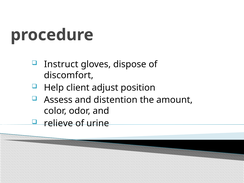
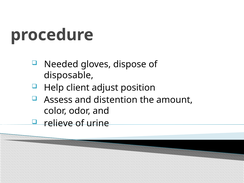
Instruct: Instruct -> Needed
discomfort: discomfort -> disposable
